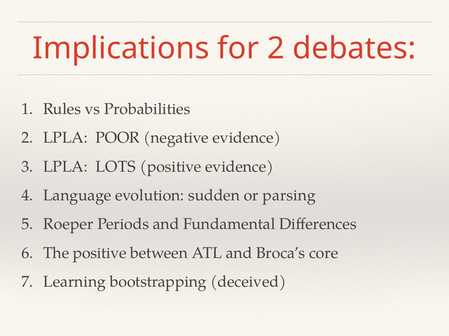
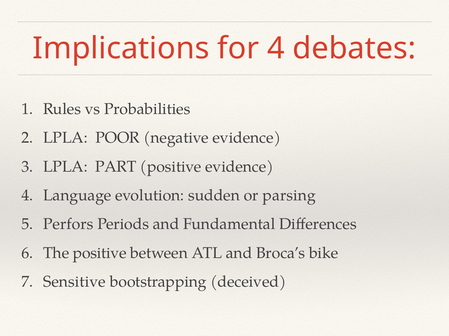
for 2: 2 -> 4
LOTS: LOTS -> PART
Roeper: Roeper -> Perfors
core: core -> bike
Learning: Learning -> Sensitive
